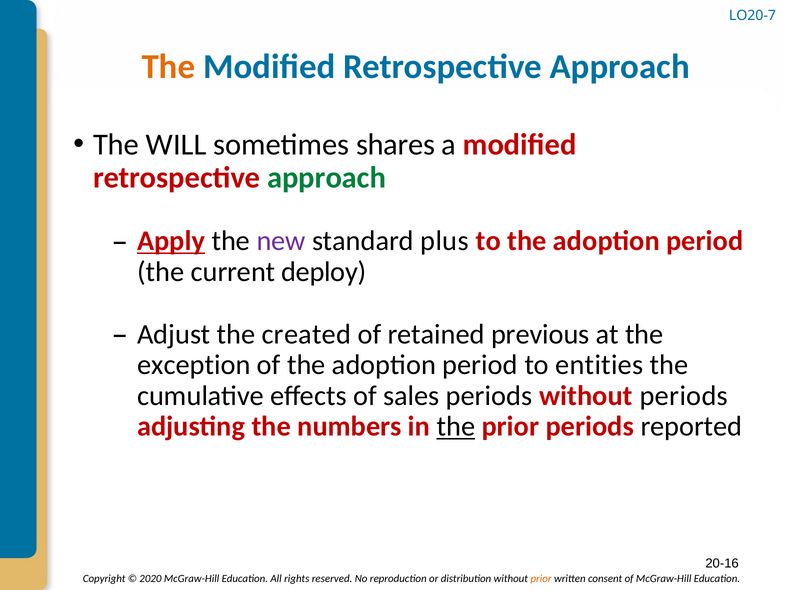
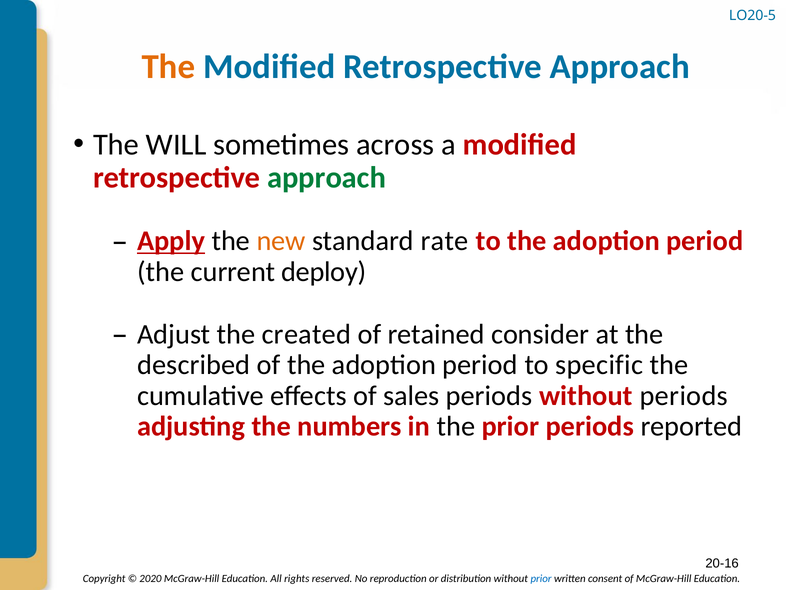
LO20-7: LO20-7 -> LO20-5
shares: shares -> across
new colour: purple -> orange
plus: plus -> rate
previous: previous -> consider
exception: exception -> described
entities: entities -> specific
the at (456, 426) underline: present -> none
prior at (541, 578) colour: orange -> blue
